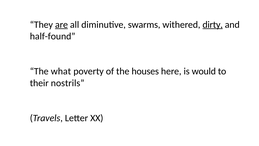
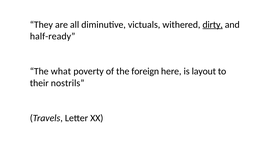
are underline: present -> none
swarms: swarms -> victuals
half-found: half-found -> half-ready
houses: houses -> foreign
would: would -> layout
